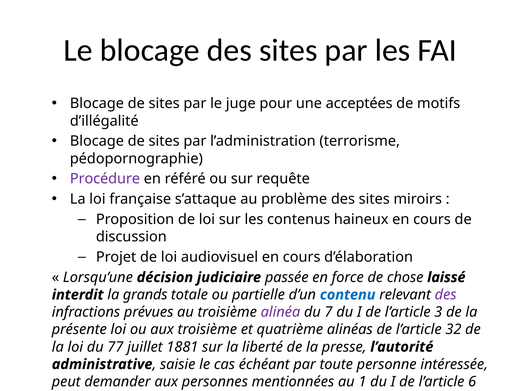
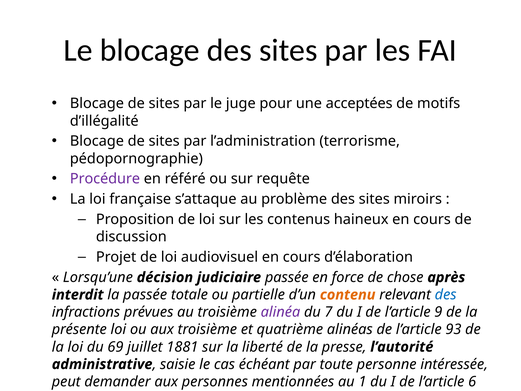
laissé: laissé -> après
la grands: grands -> passée
contenu colour: blue -> orange
des at (446, 295) colour: purple -> blue
3: 3 -> 9
32: 32 -> 93
77: 77 -> 69
